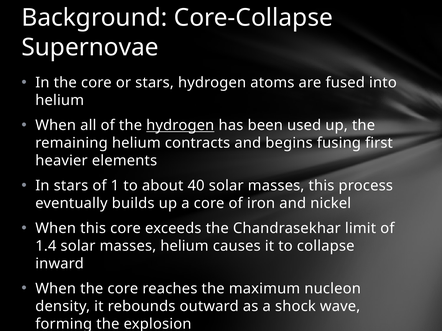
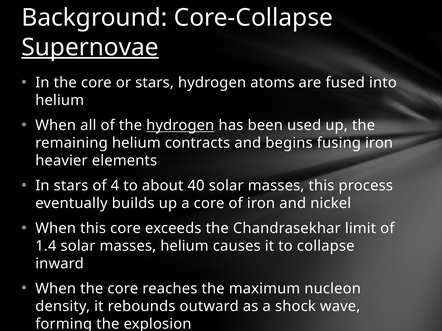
Supernovae underline: none -> present
fusing first: first -> iron
1: 1 -> 4
